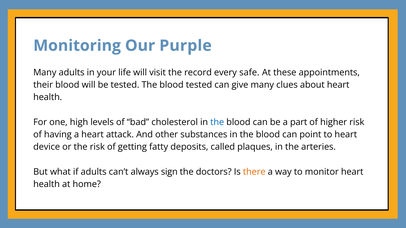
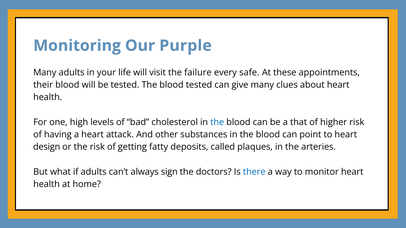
record: record -> failure
part: part -> that
device: device -> design
there colour: orange -> blue
